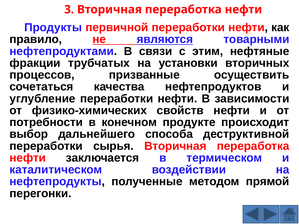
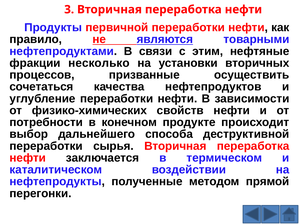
трубчатых: трубчатых -> несколько
